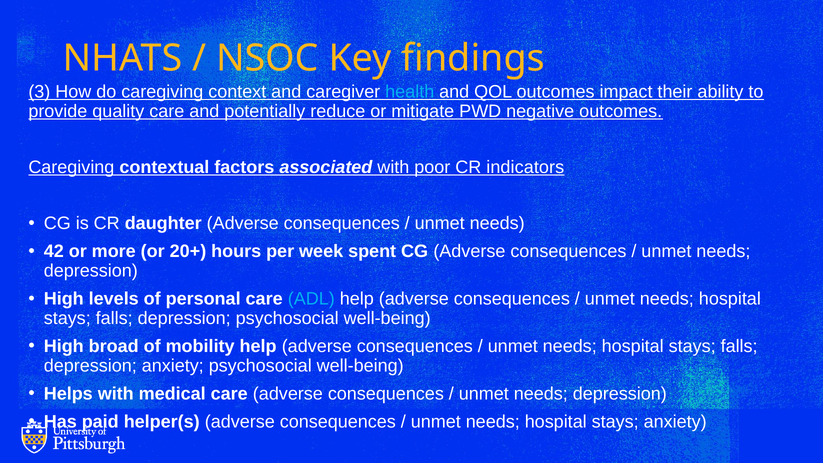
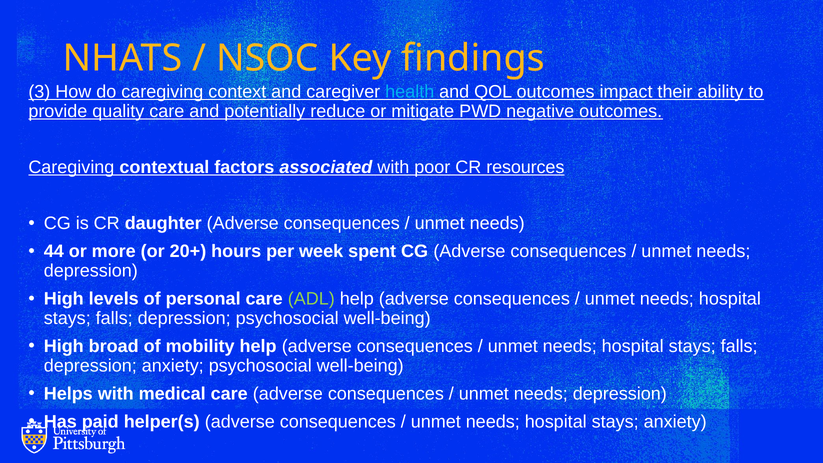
indicators: indicators -> resources
42: 42 -> 44
ADL colour: light blue -> light green
